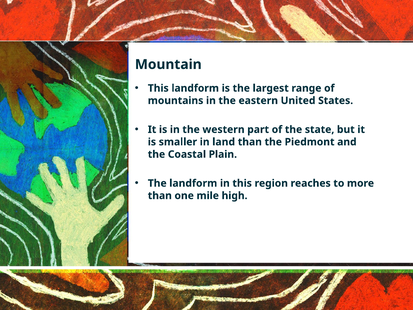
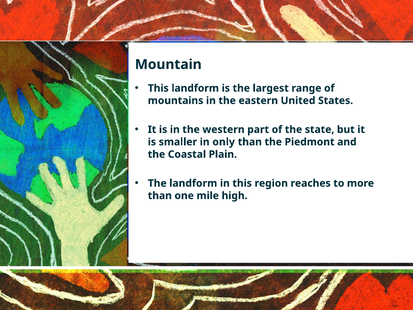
land: land -> only
